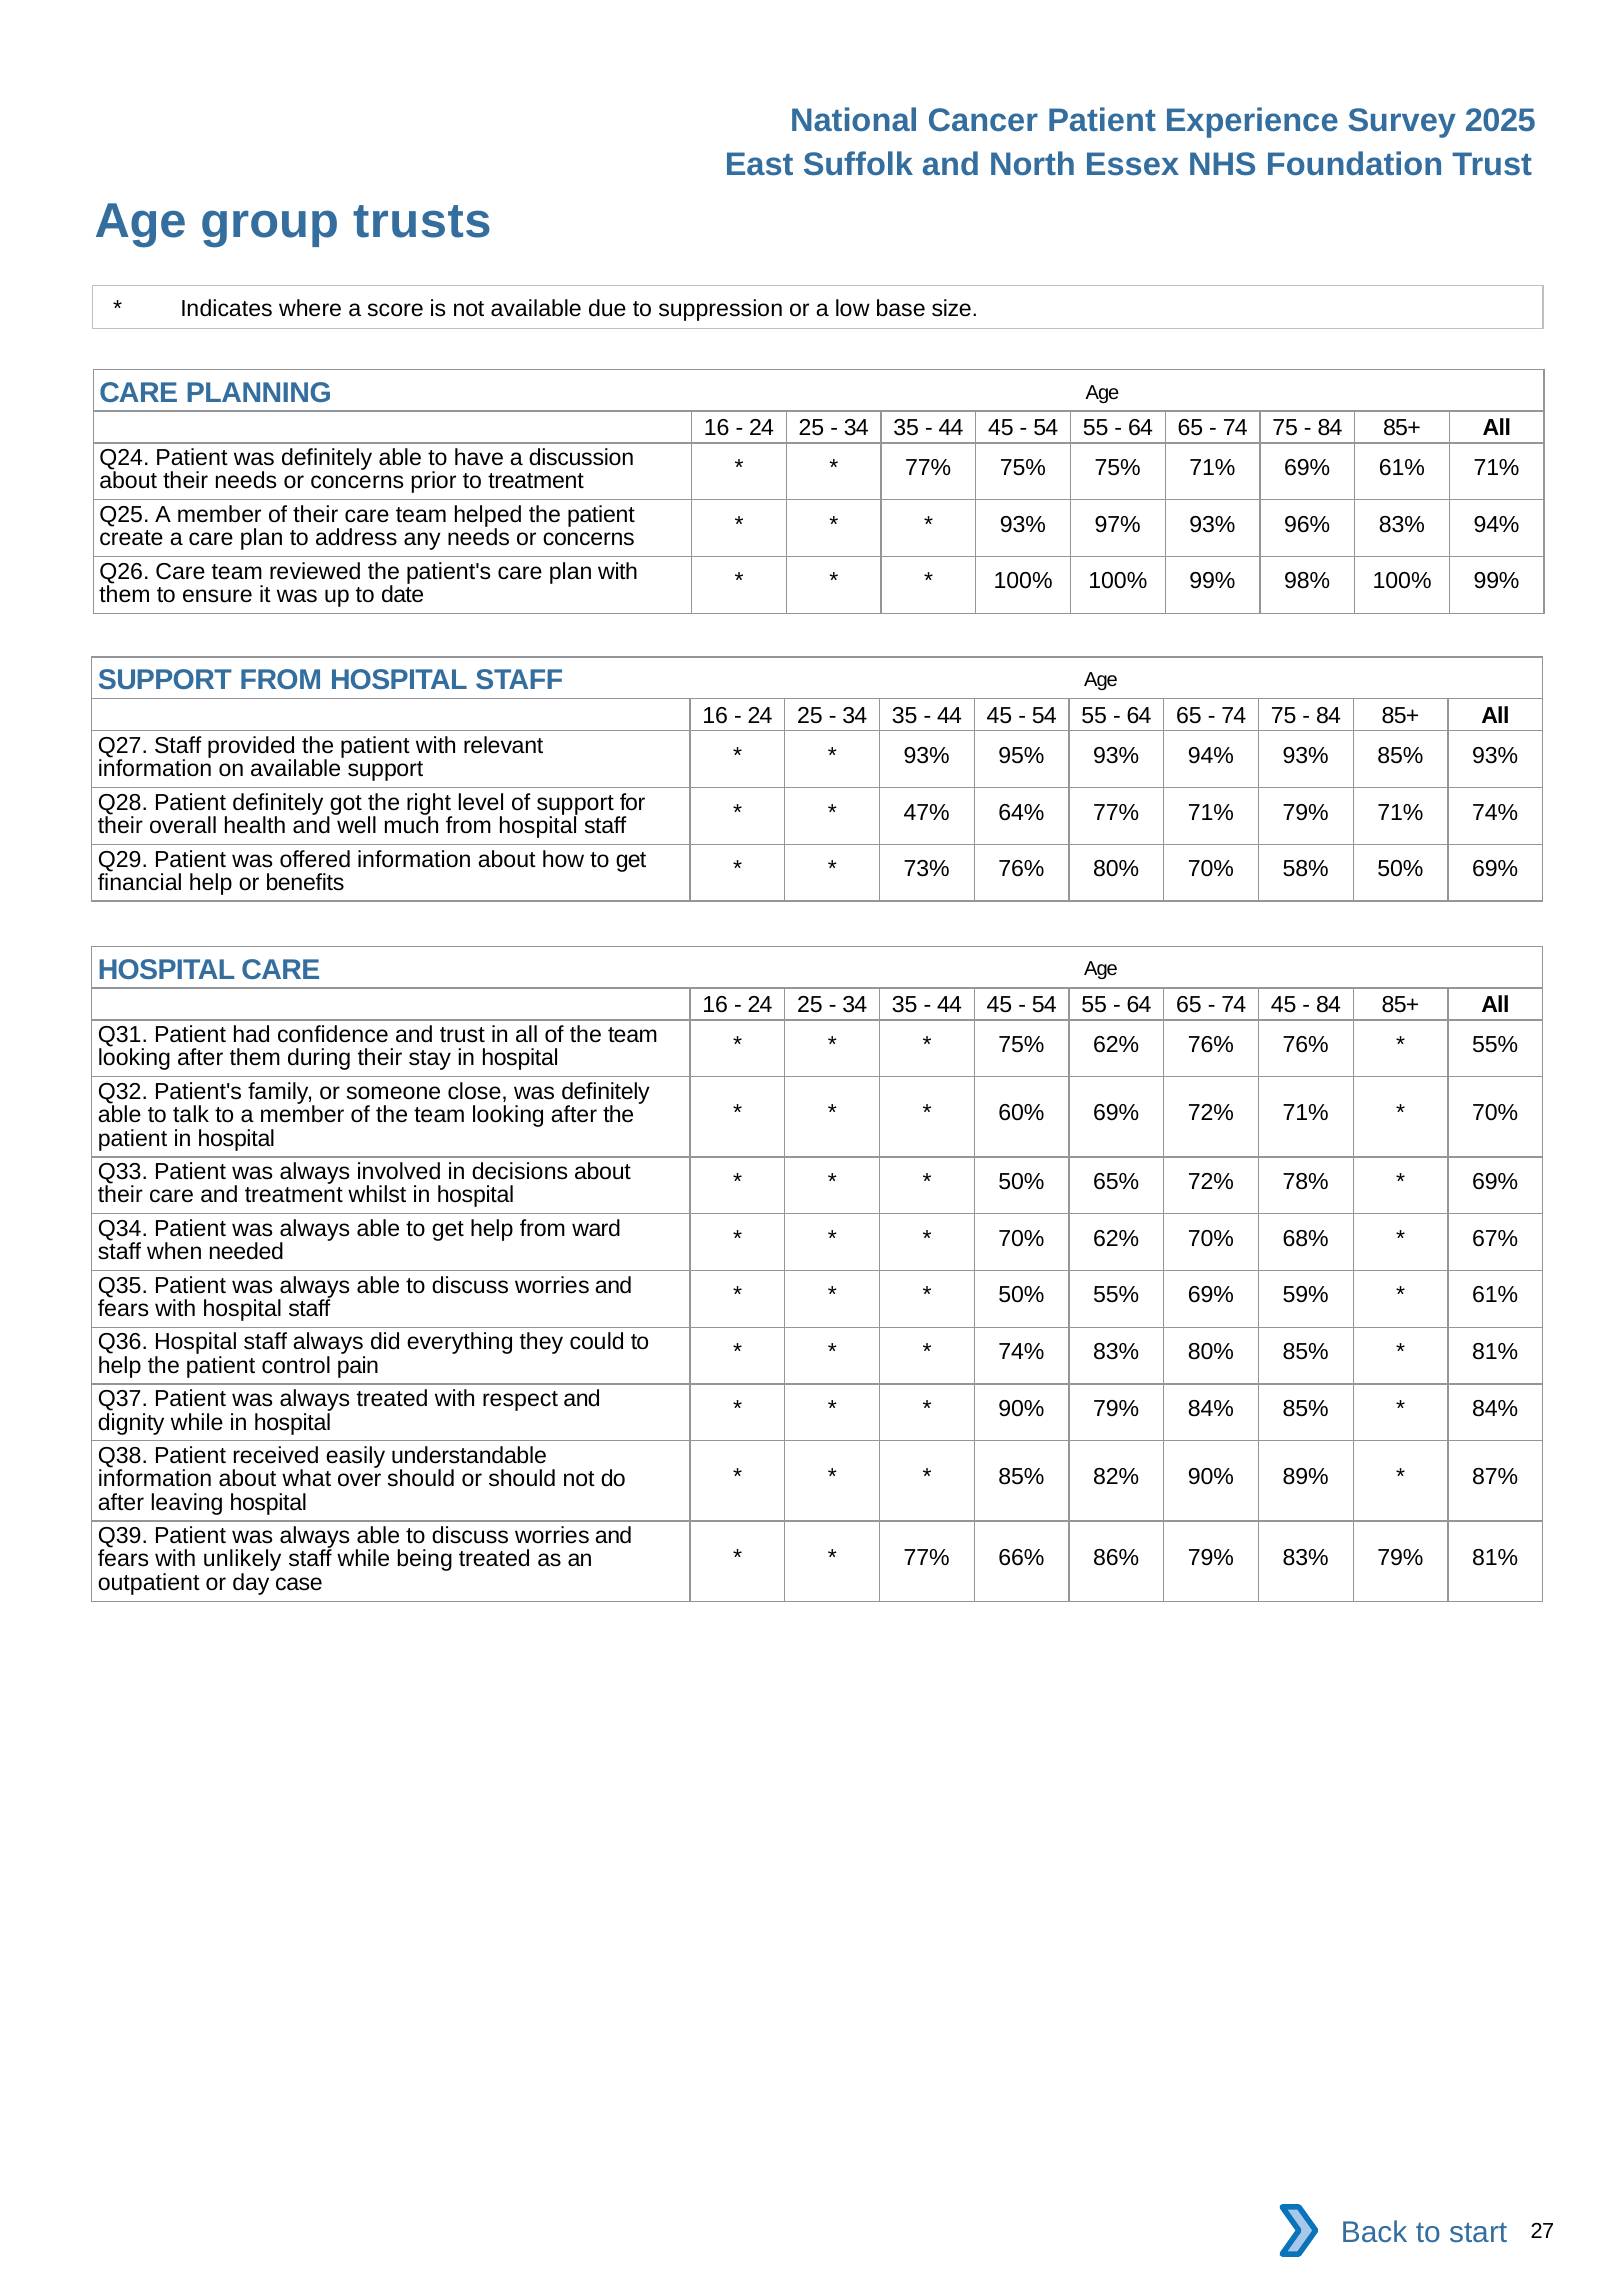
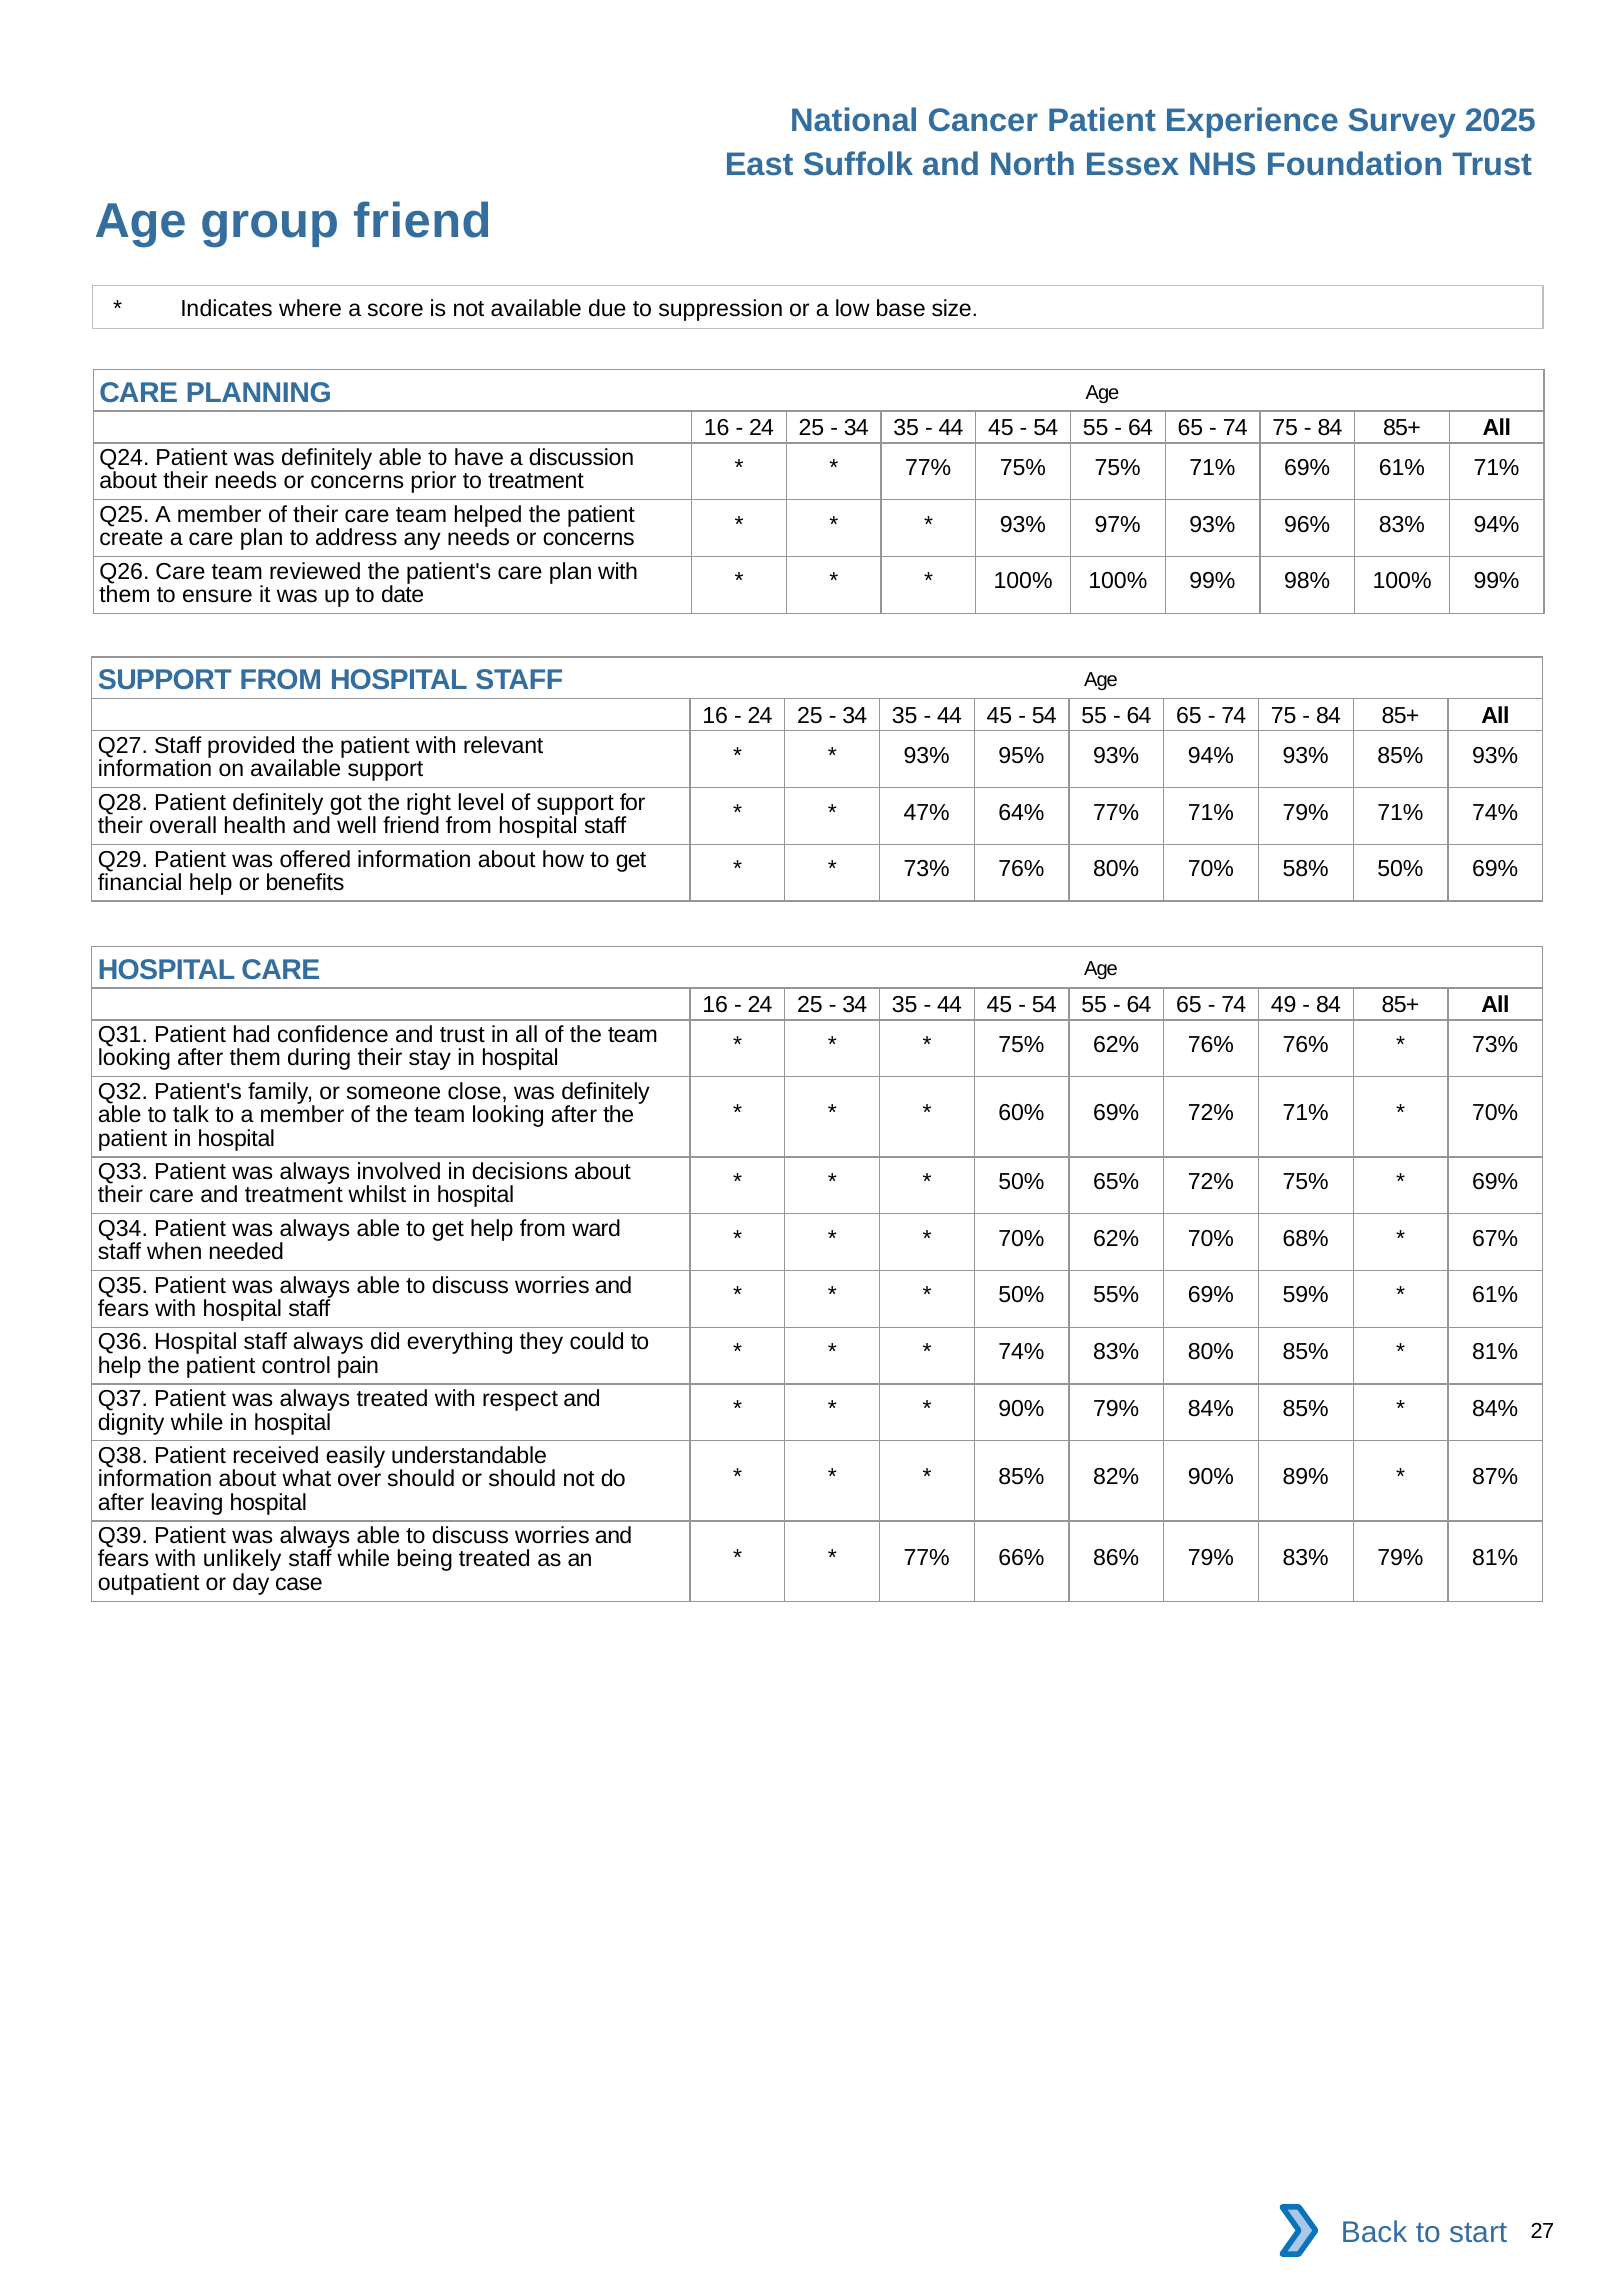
group trusts: trusts -> friend
well much: much -> friend
74 45: 45 -> 49
55% at (1495, 1045): 55% -> 73%
72% 78%: 78% -> 75%
